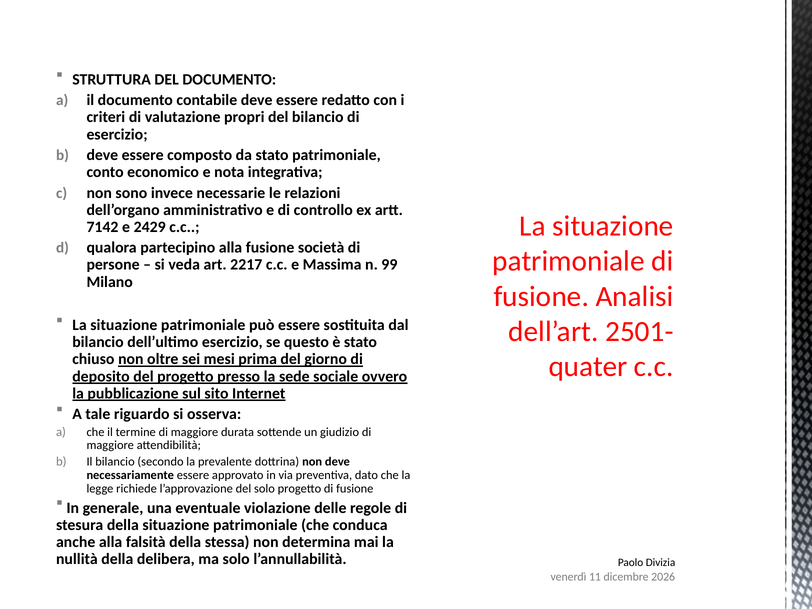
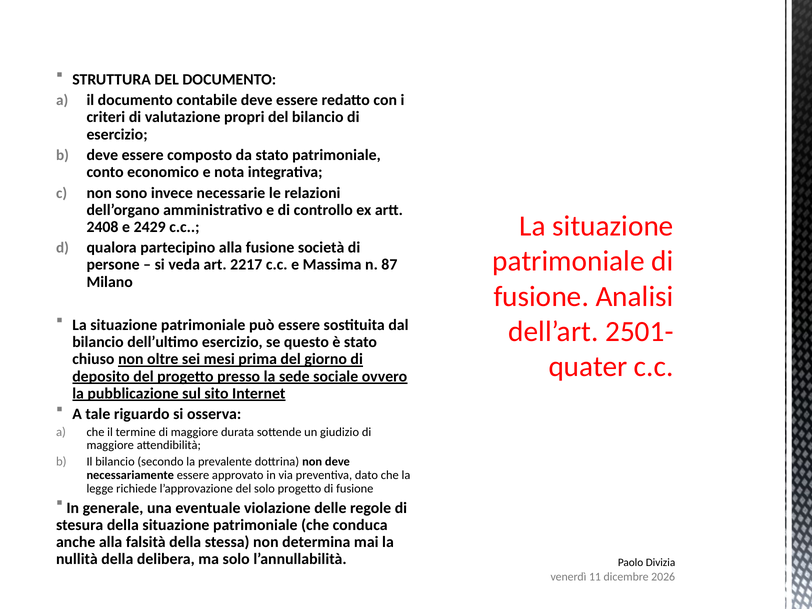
7142: 7142 -> 2408
99: 99 -> 87
